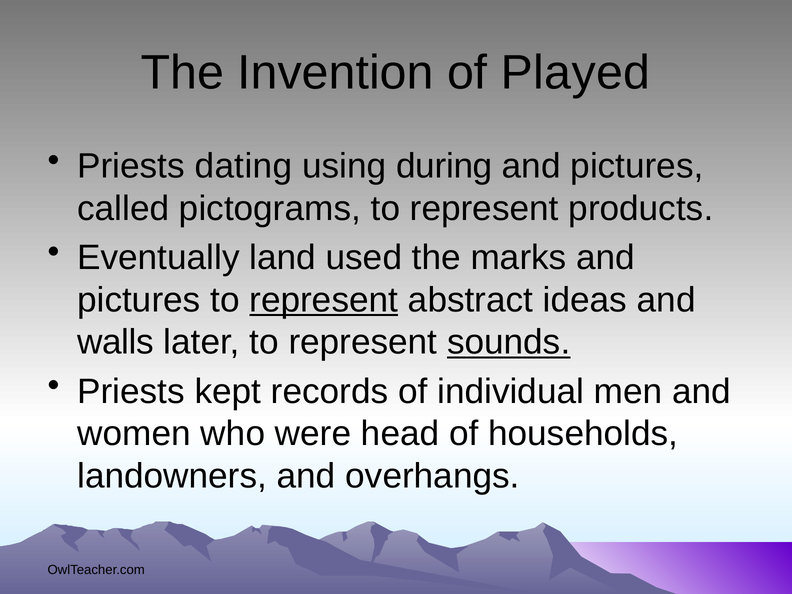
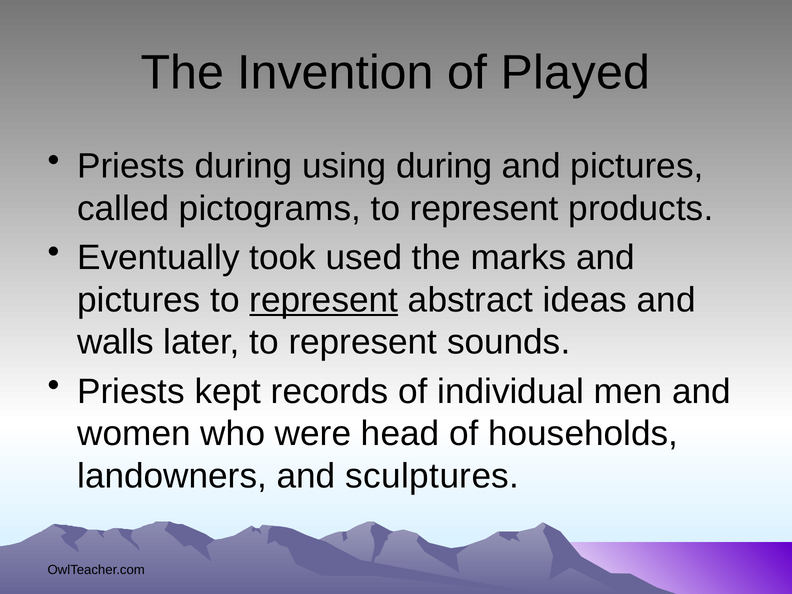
Priests dating: dating -> during
land: land -> took
sounds underline: present -> none
overhangs: overhangs -> sculptures
